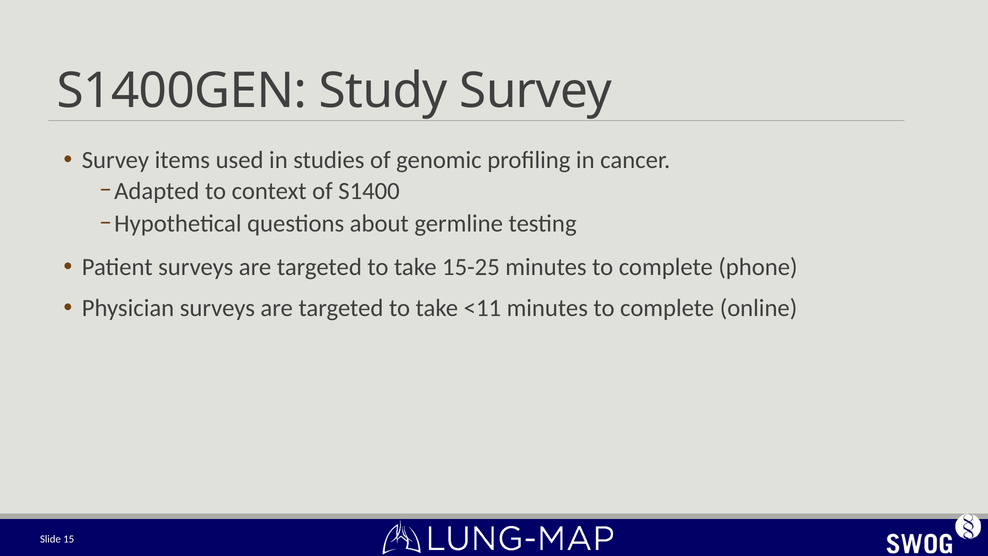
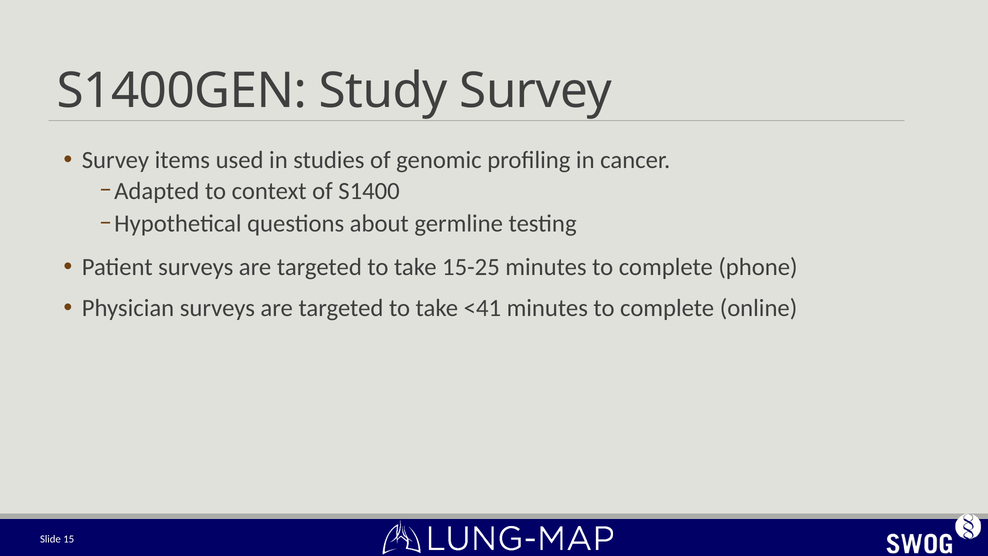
<11: <11 -> <41
